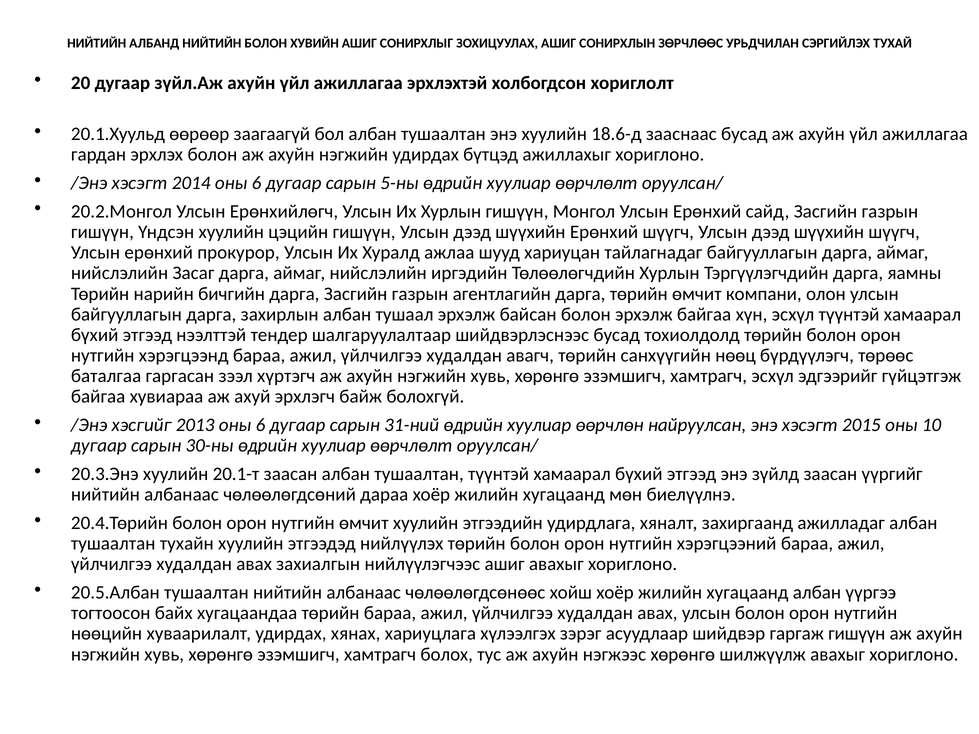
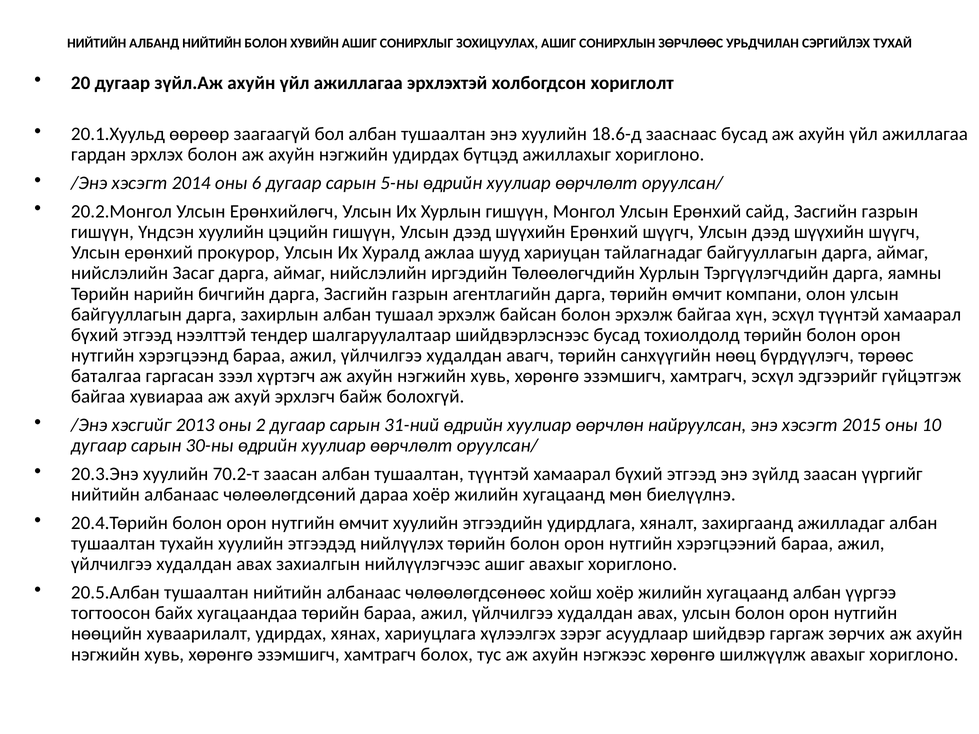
2013 оны 6: 6 -> 2
20.1-т: 20.1-т -> 70.2-т
гаргаж гишүүн: гишүүн -> зөрчих
